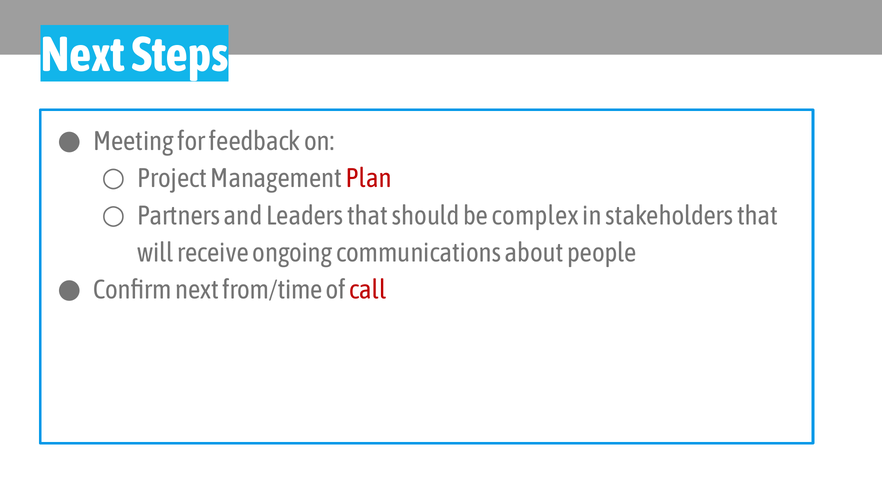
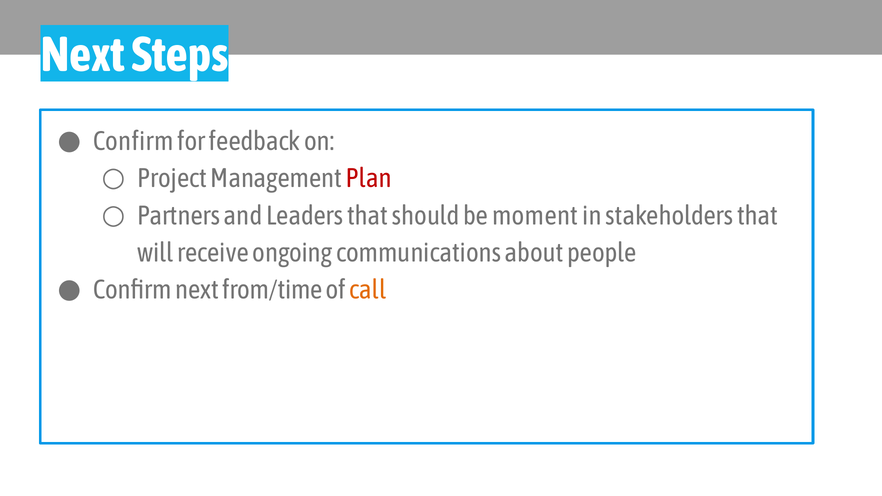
Meeting at (133, 141): Meeting -> Confirm
complex: complex -> moment
call colour: red -> orange
